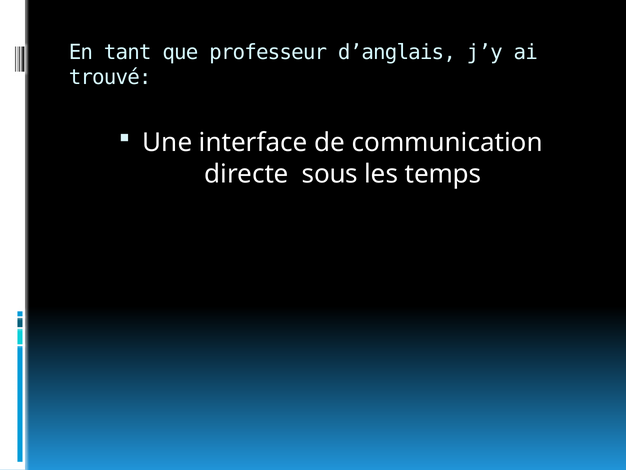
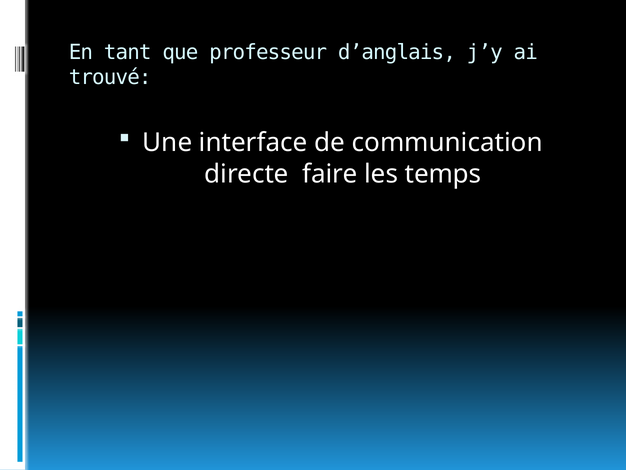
sous: sous -> faire
